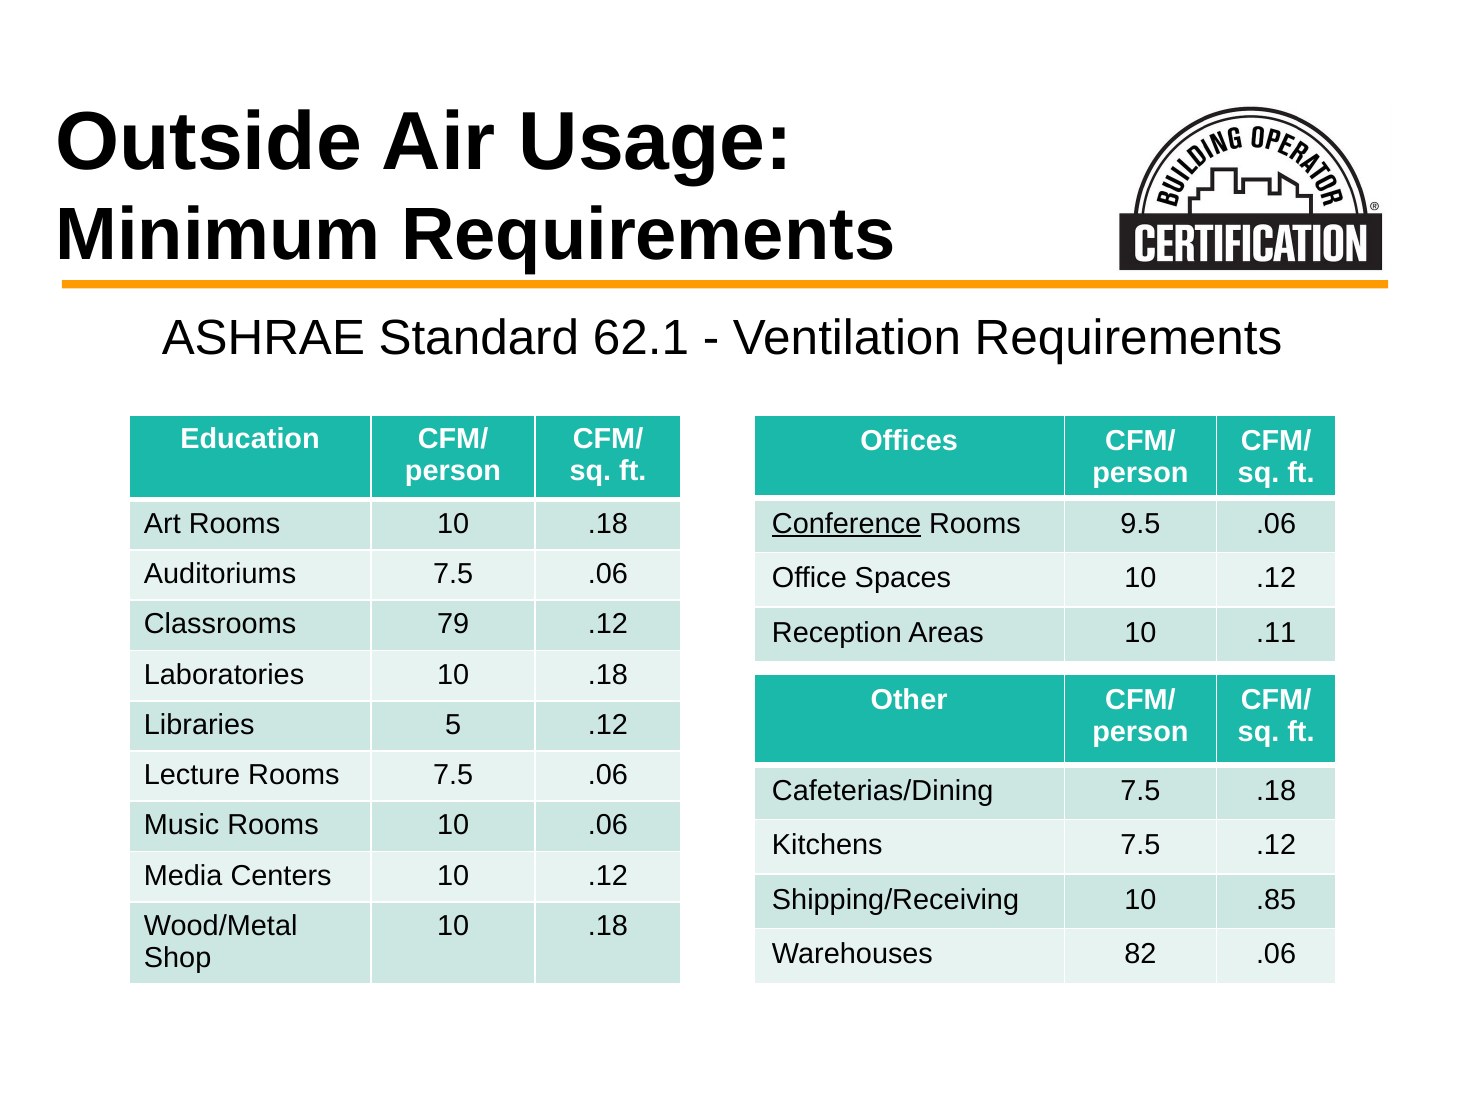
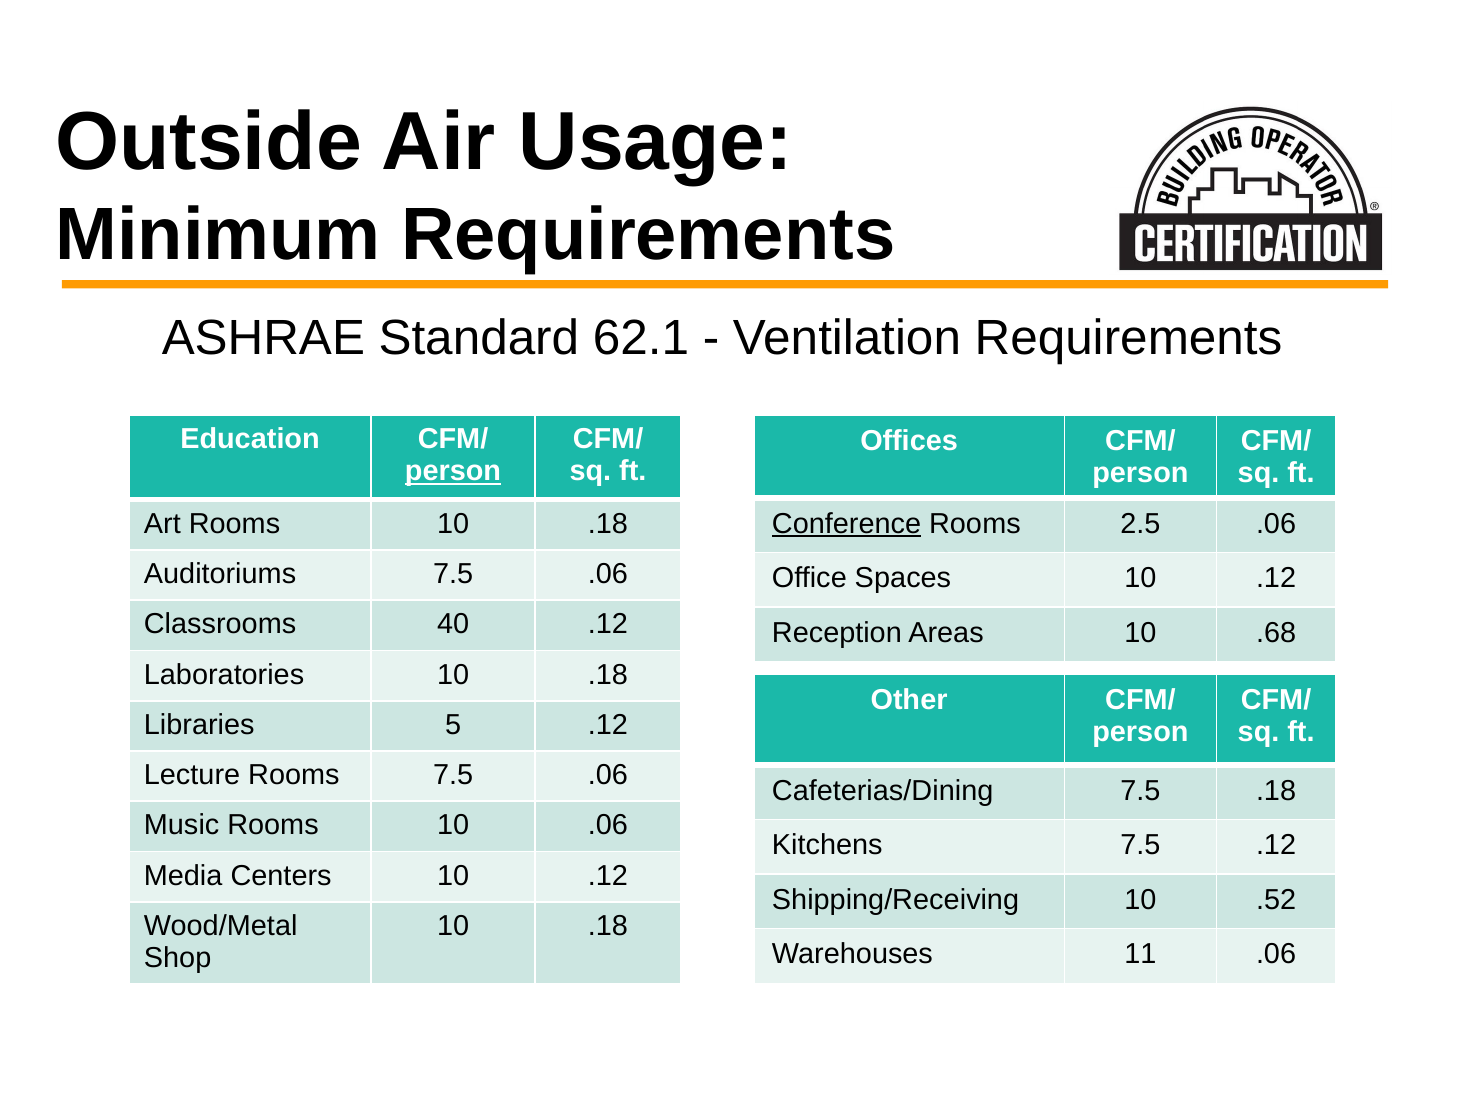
person at (453, 472) underline: none -> present
9.5: 9.5 -> 2.5
79: 79 -> 40
.11: .11 -> .68
.85: .85 -> .52
82: 82 -> 11
